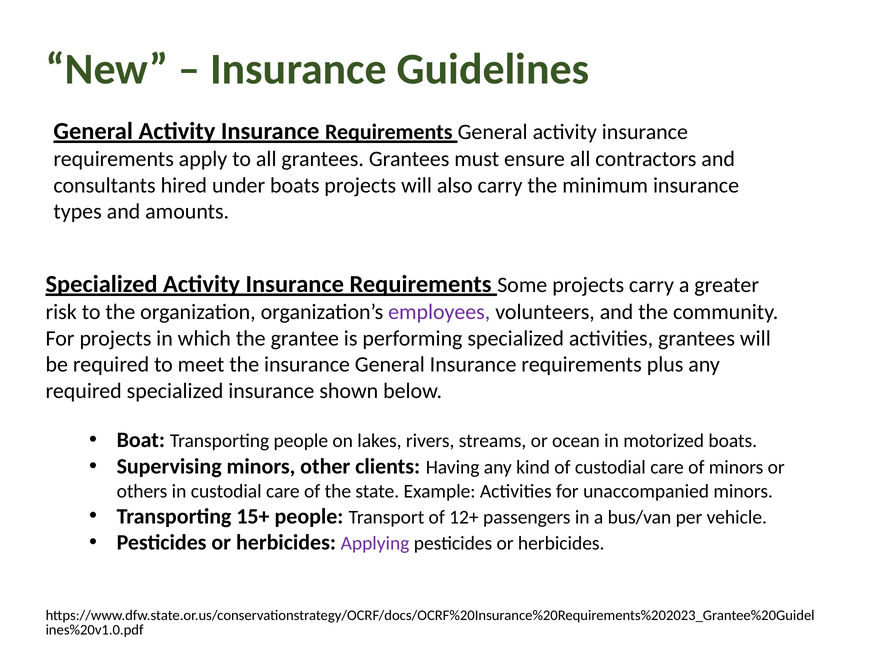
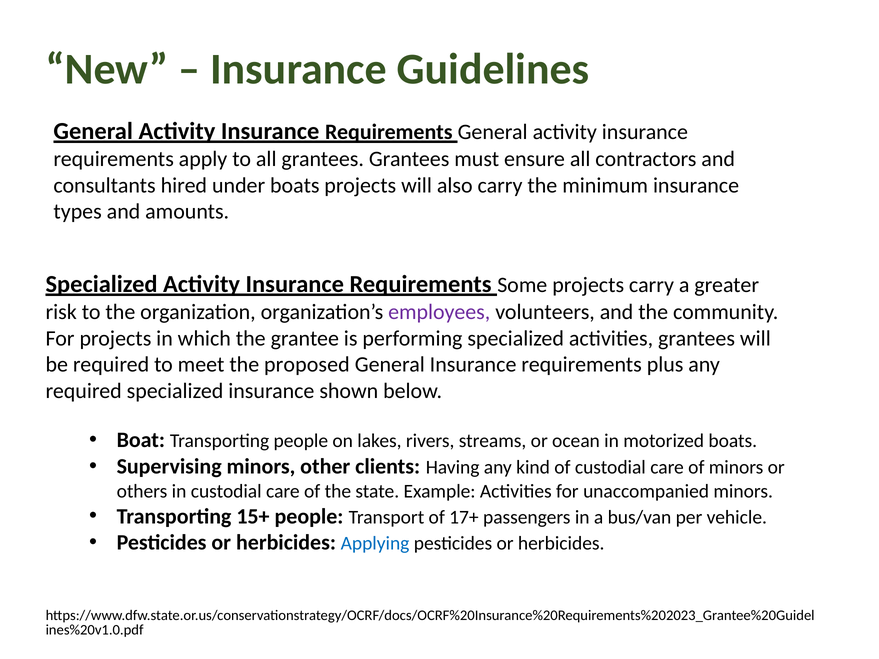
the insurance: insurance -> proposed
12+: 12+ -> 17+
Applying colour: purple -> blue
